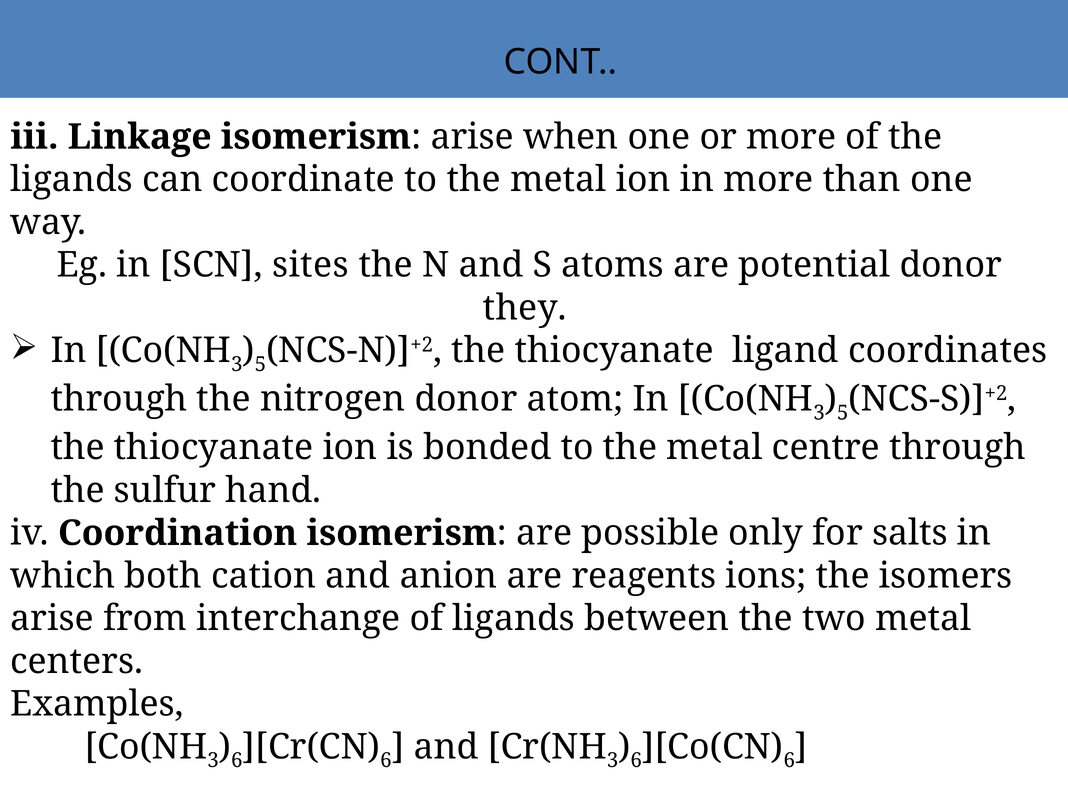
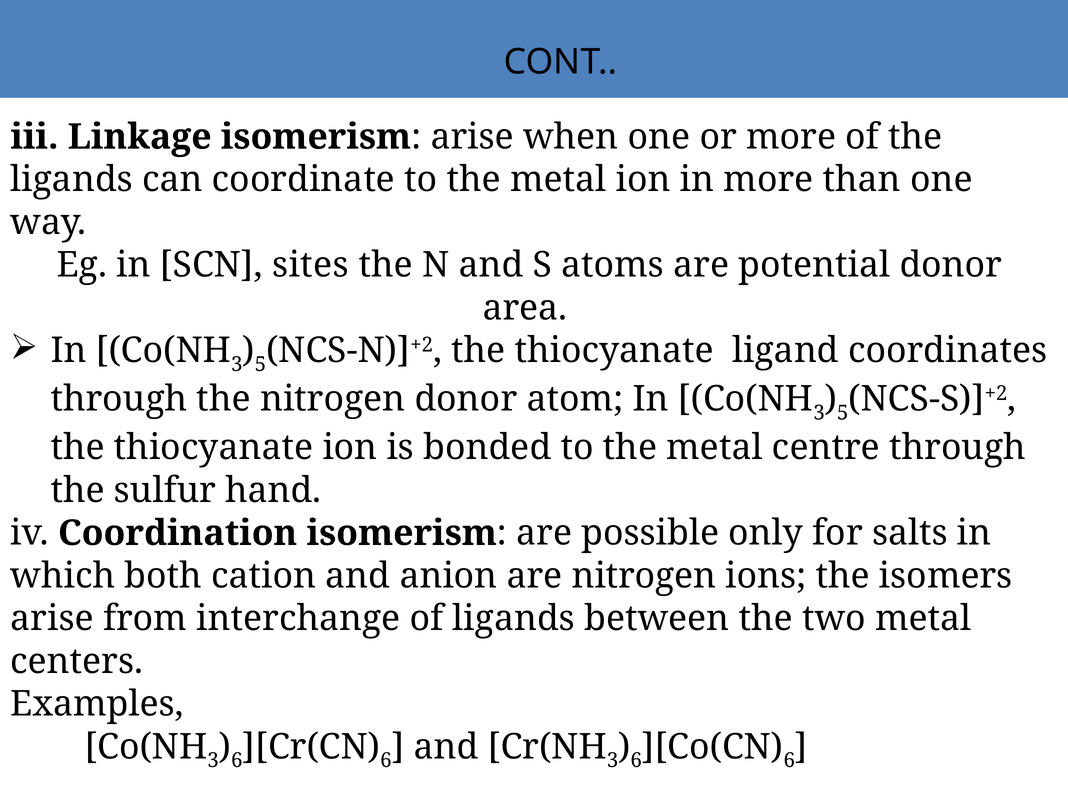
they: they -> area
are reagents: reagents -> nitrogen
